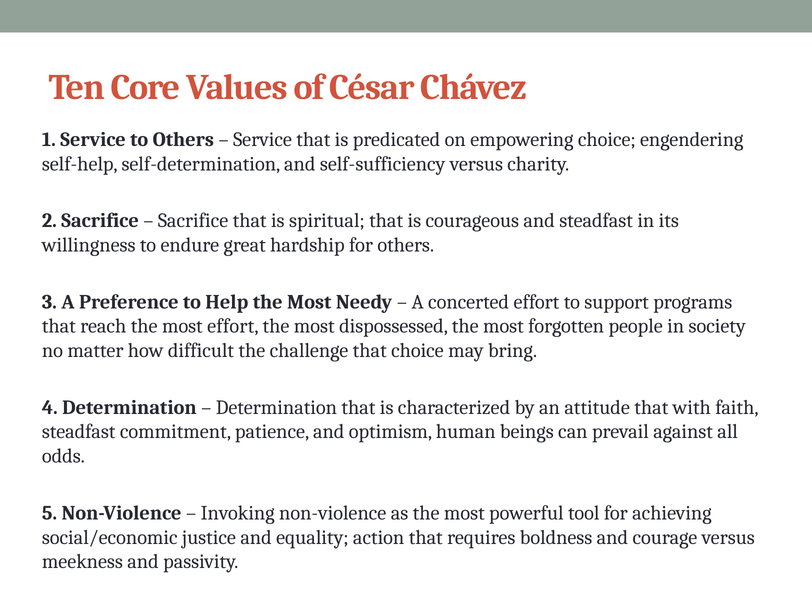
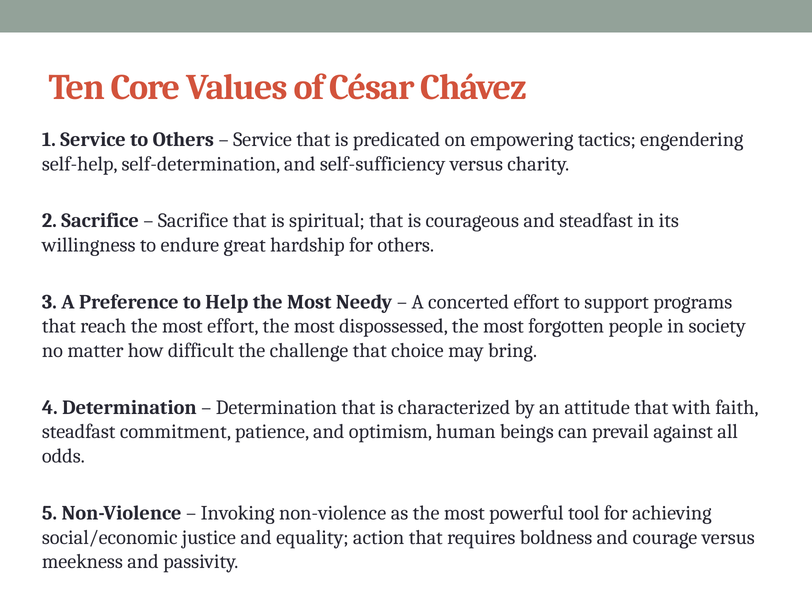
empowering choice: choice -> tactics
